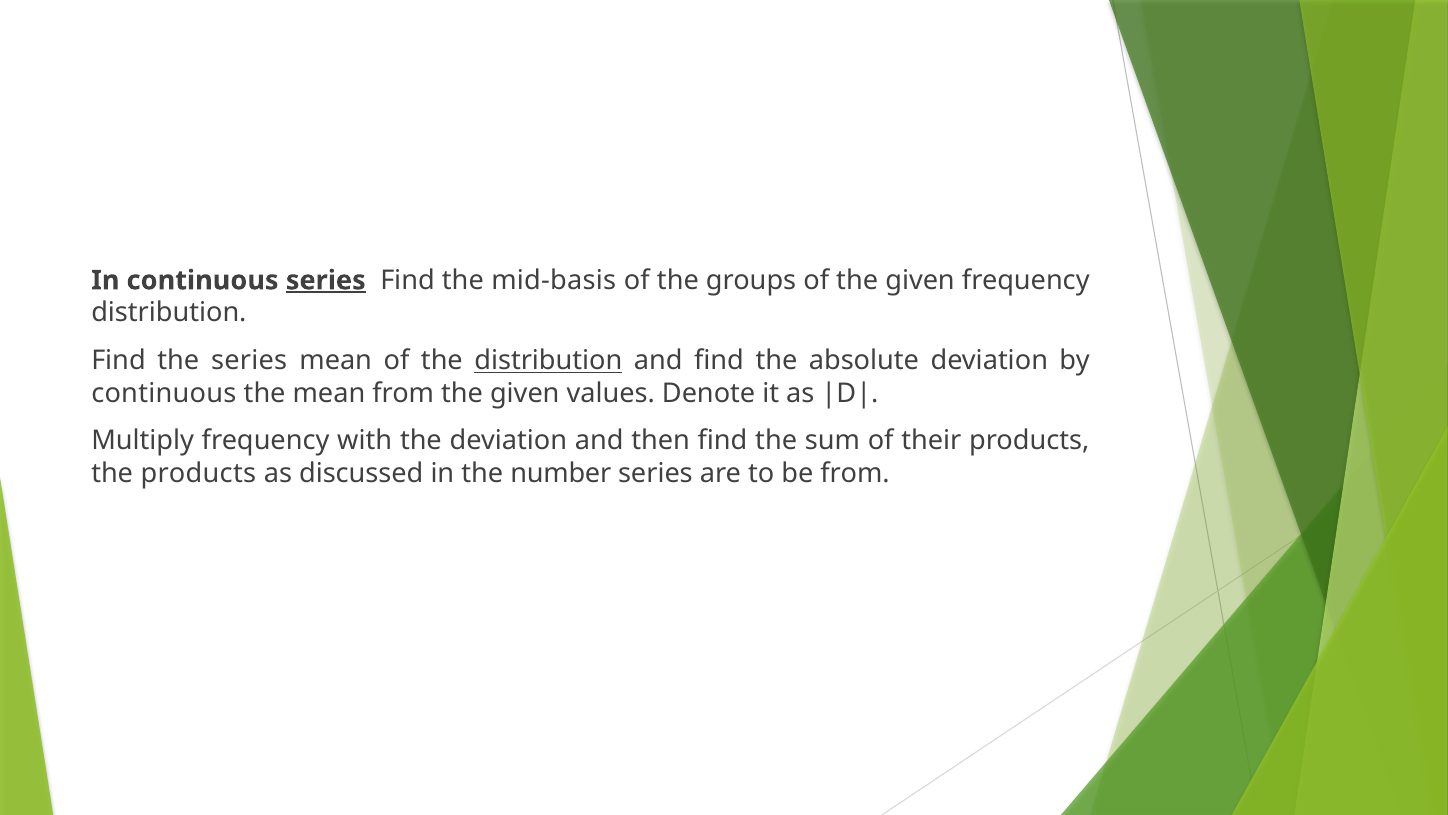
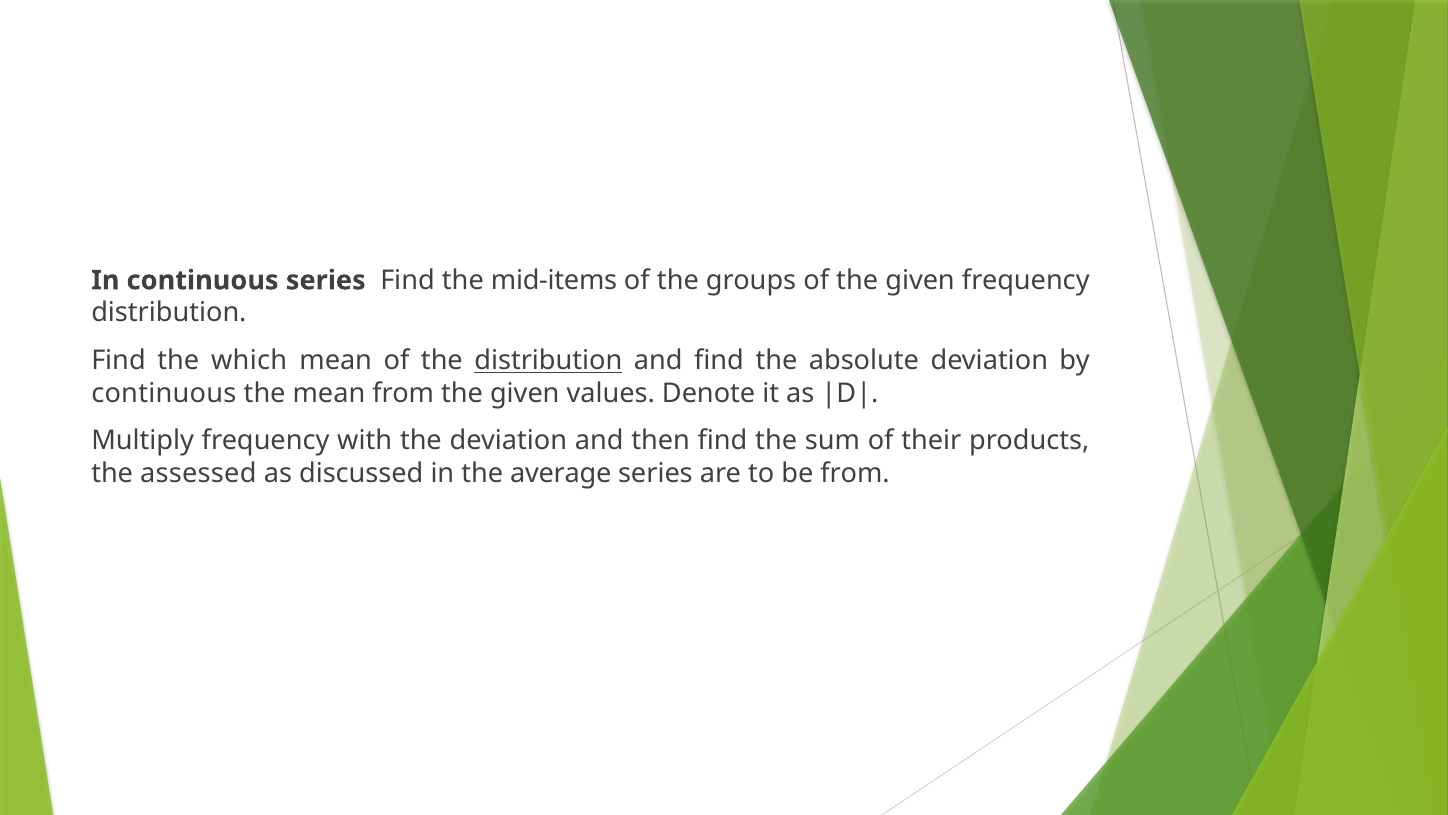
series at (326, 280) underline: present -> none
mid-basis: mid-basis -> mid-items
the series: series -> which
the products: products -> assessed
number: number -> average
